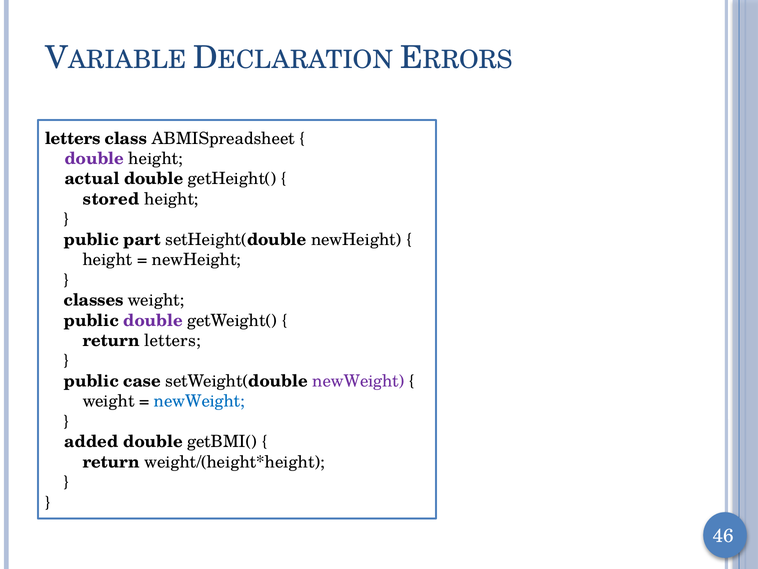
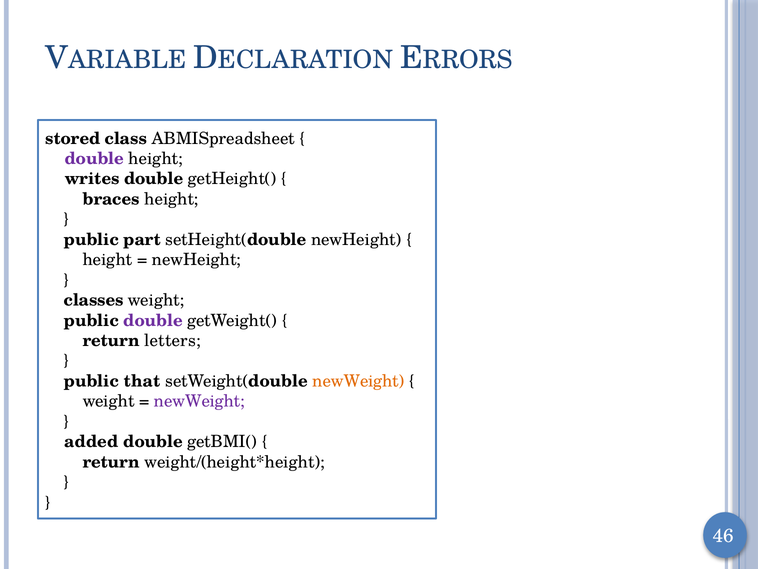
letters at (73, 138): letters -> stored
actual: actual -> writes
stored: stored -> braces
case: case -> that
newWeight at (358, 381) colour: purple -> orange
newWeight at (199, 401) colour: blue -> purple
